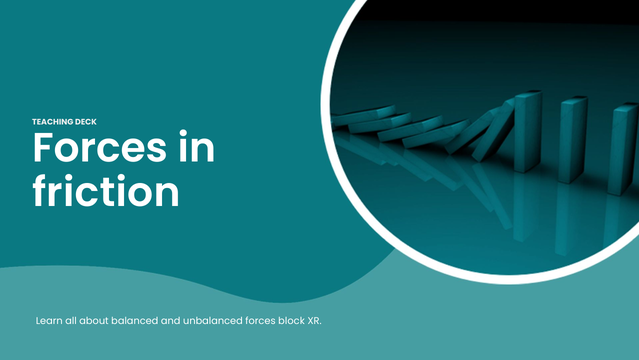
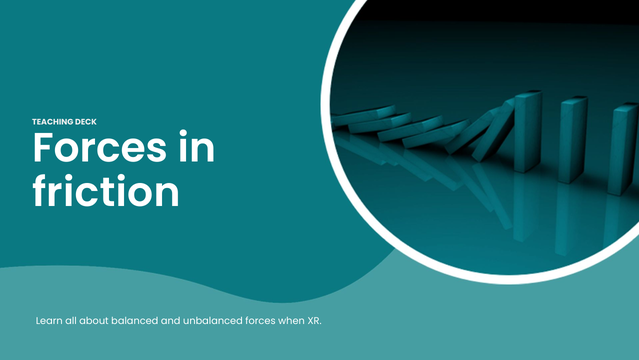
block: block -> when
